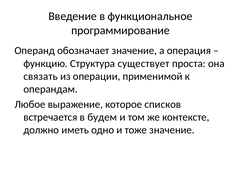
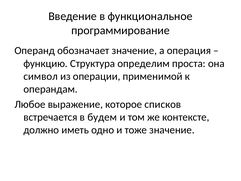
существует: существует -> определим
связать: связать -> символ
